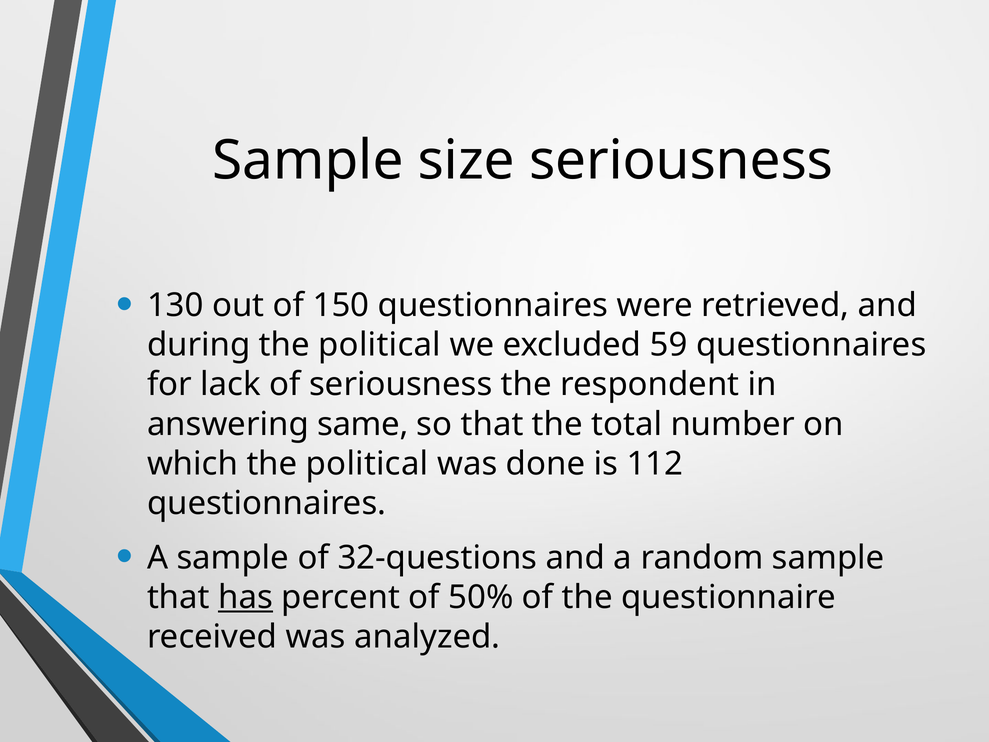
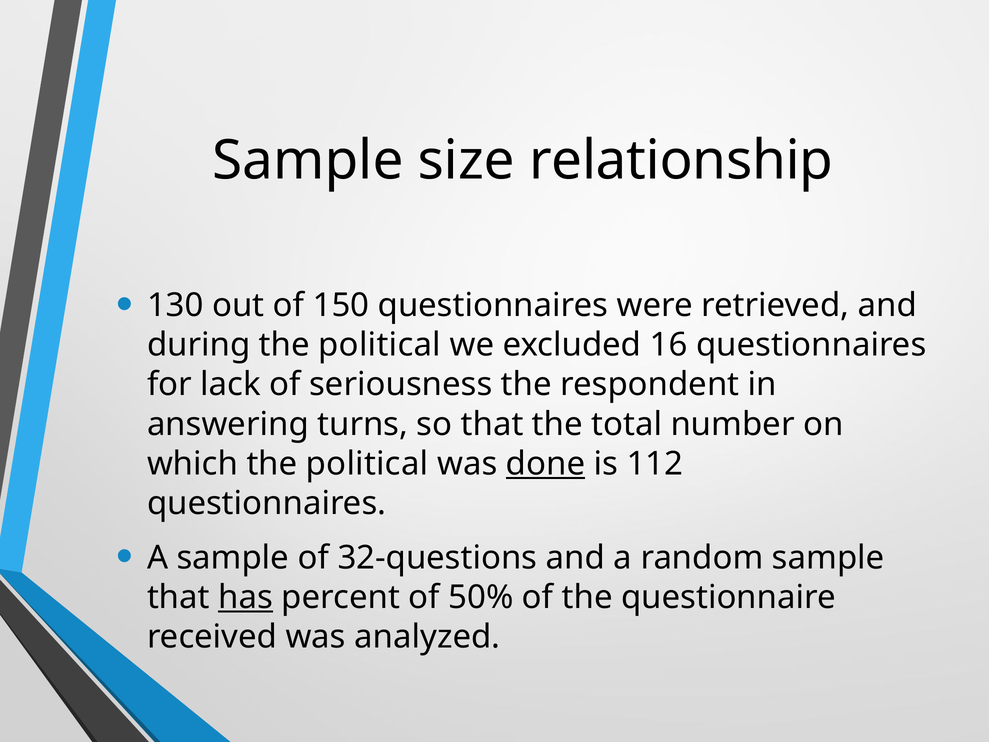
size seriousness: seriousness -> relationship
59: 59 -> 16
same: same -> turns
done underline: none -> present
